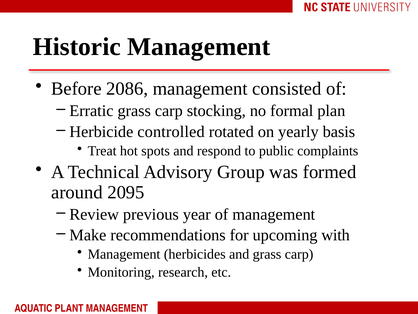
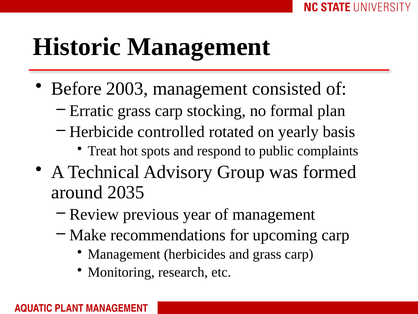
2086: 2086 -> 2003
2095: 2095 -> 2035
upcoming with: with -> carp
